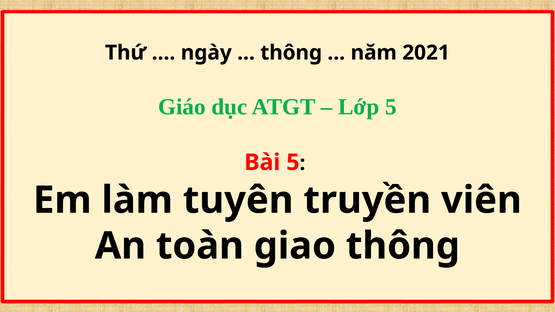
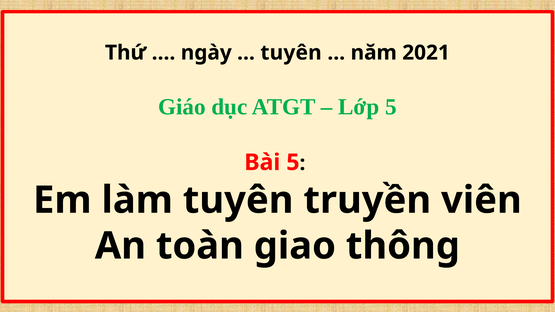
thông at (291, 53): thông -> tuyên
